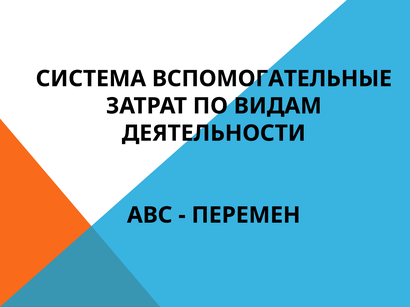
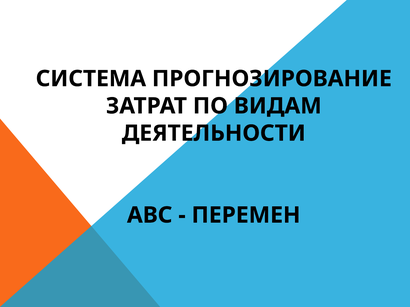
ВСПОМОГАТЕЛЬНЫЕ: ВСПОМОГАТЕЛЬНЫЕ -> ПРОГНОЗИРОВАНИЕ
